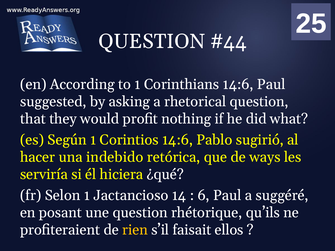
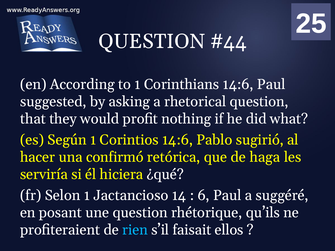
indebido: indebido -> confirmó
ways: ways -> haga
rien colour: yellow -> light blue
